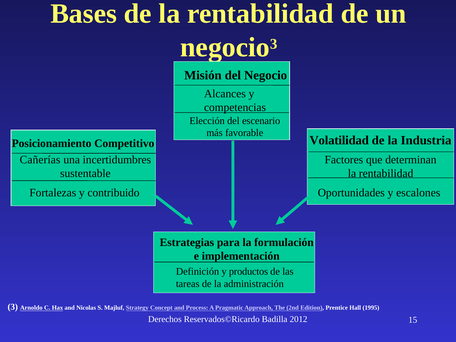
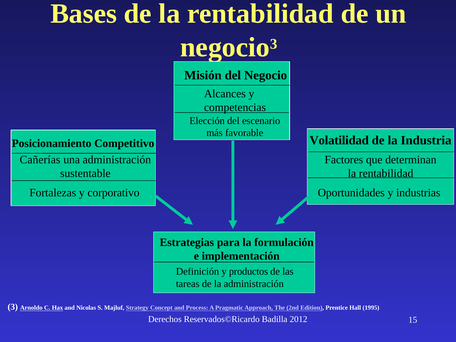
una incertidumbres: incertidumbres -> administración
contribuido: contribuido -> corporativo
escalones: escalones -> industrias
